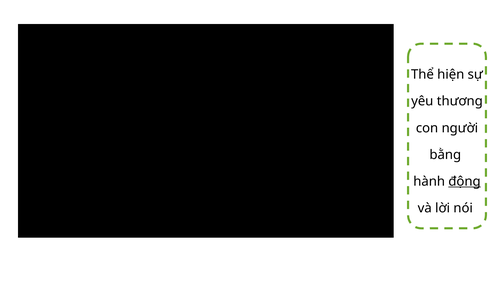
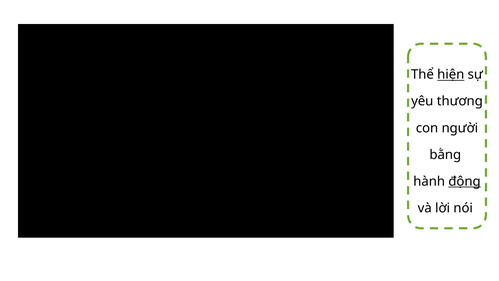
hiện underline: none -> present
